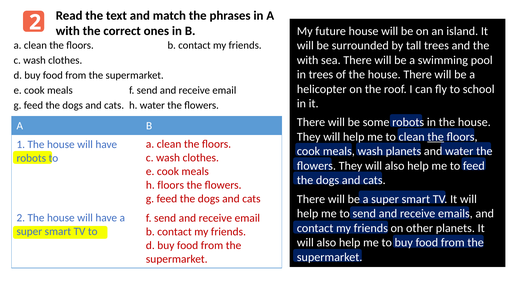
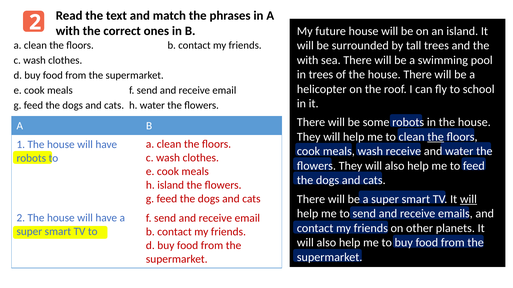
wash planets: planets -> receive
h floors: floors -> island
will at (468, 199) underline: none -> present
